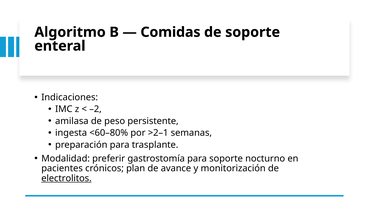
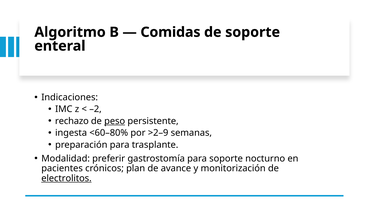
amilasa: amilasa -> rechazo
peso underline: none -> present
>2–1: >2–1 -> >2–9
